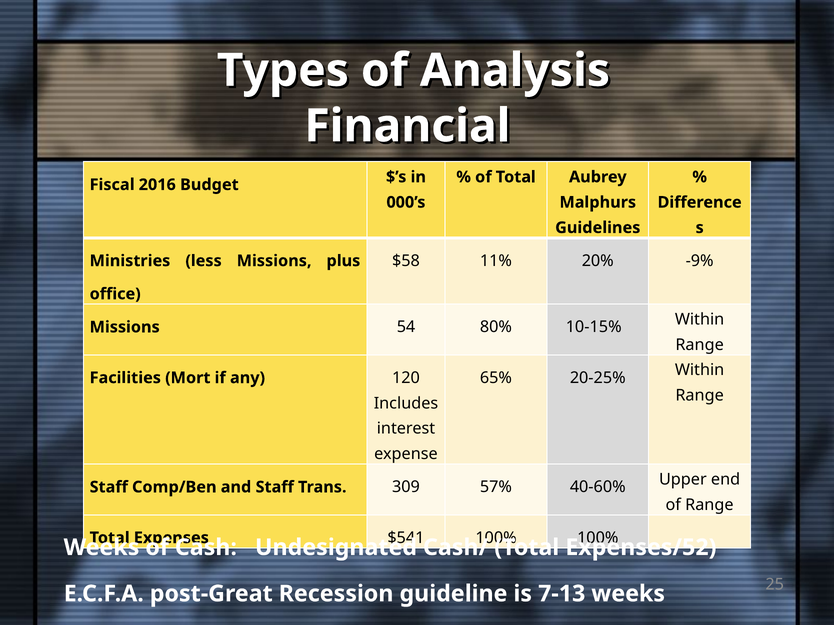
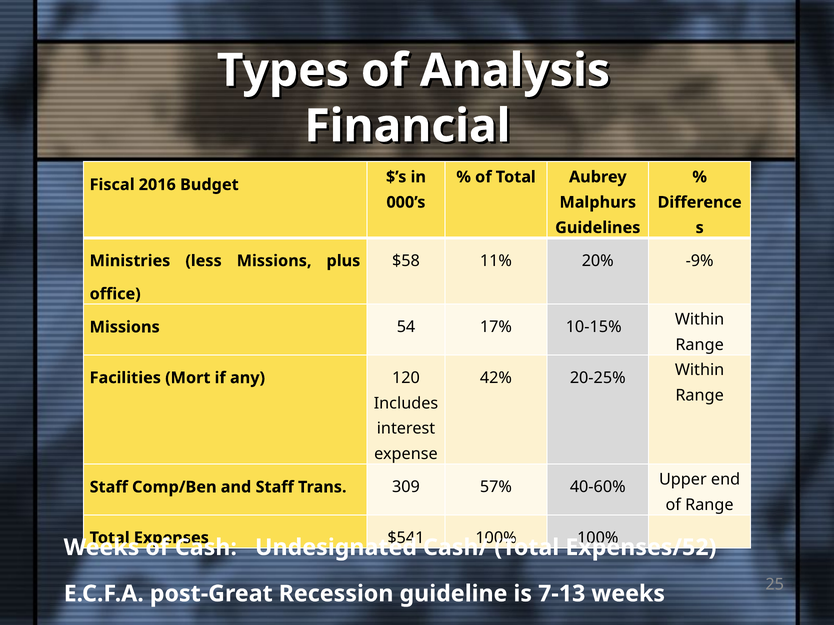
80%: 80% -> 17%
65%: 65% -> 42%
